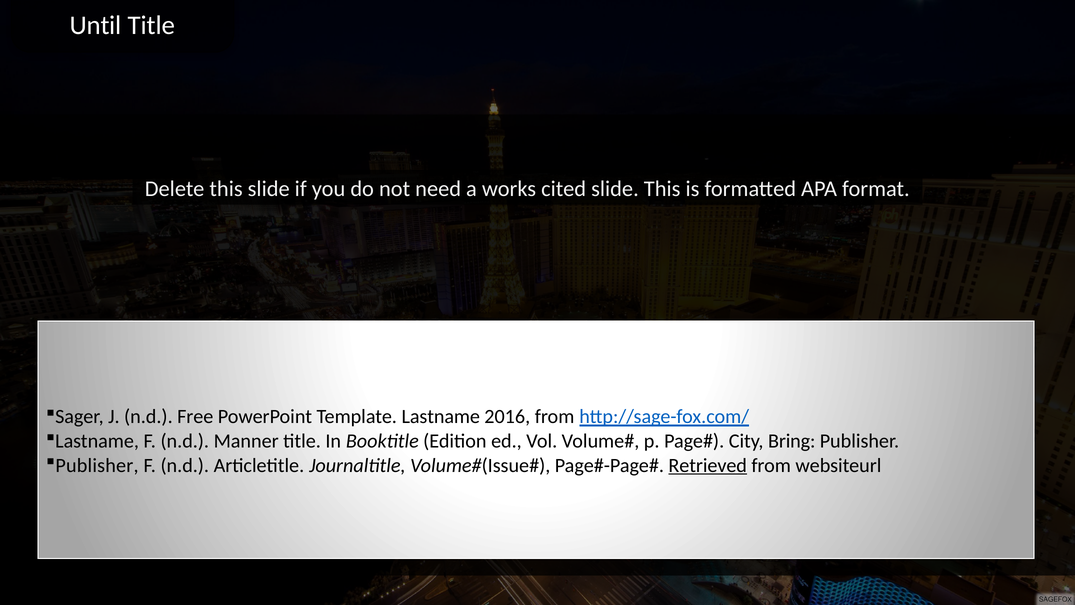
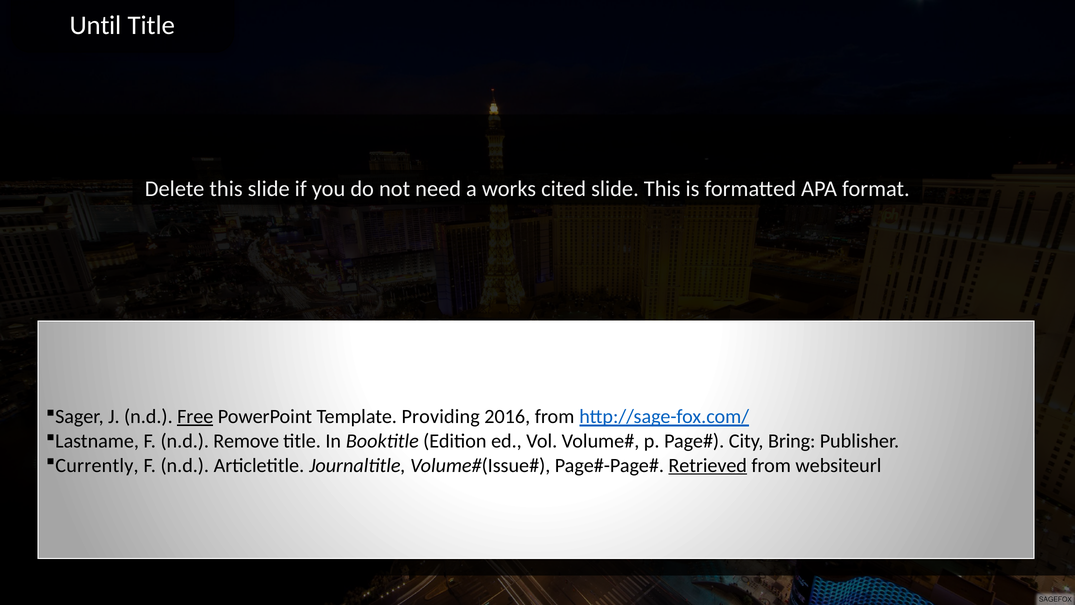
Free underline: none -> present
Template Lastname: Lastname -> Providing
Manner: Manner -> Remove
Publisher at (97, 465): Publisher -> Currently
